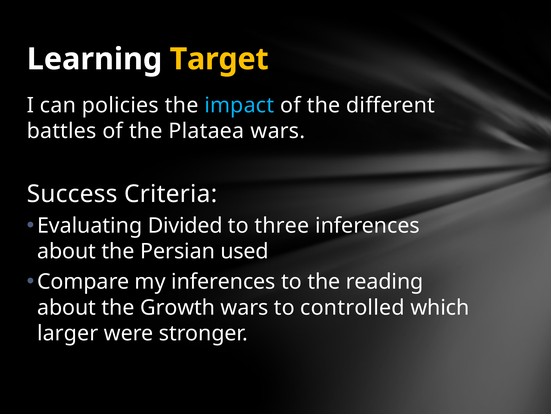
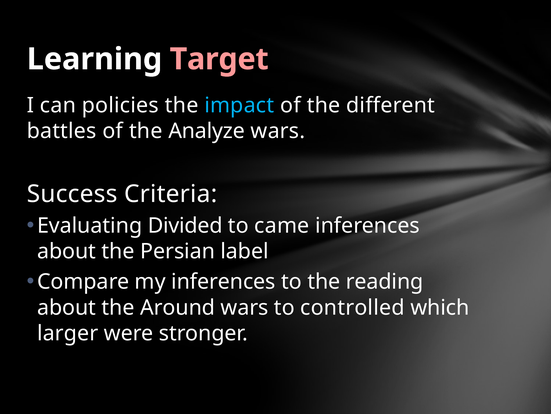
Target colour: yellow -> pink
Plataea: Plataea -> Analyze
three: three -> came
used: used -> label
Growth: Growth -> Around
